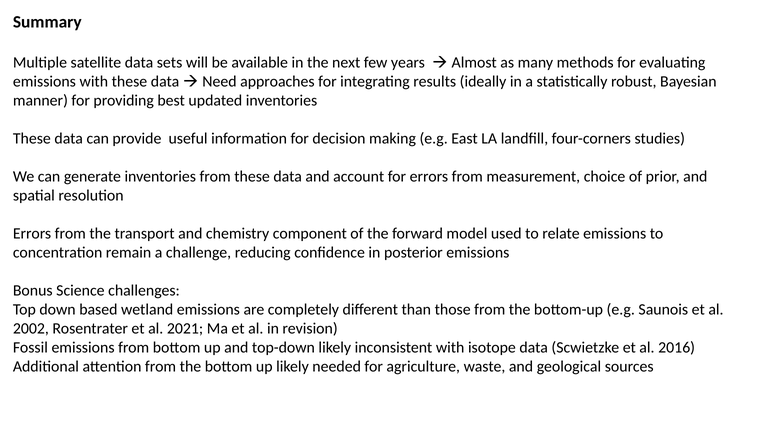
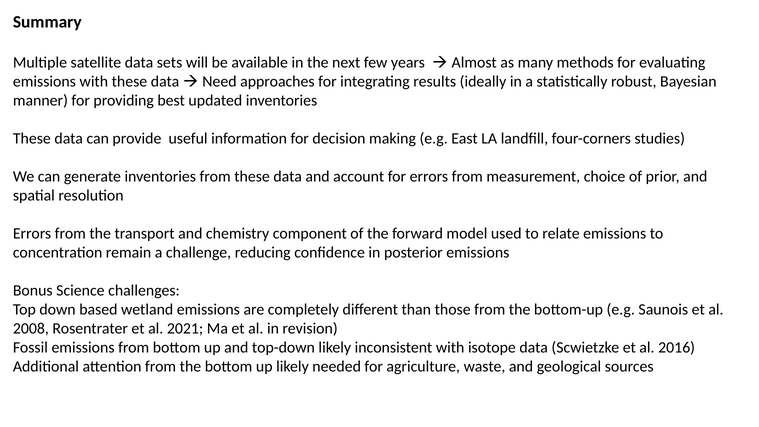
2002: 2002 -> 2008
